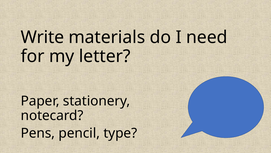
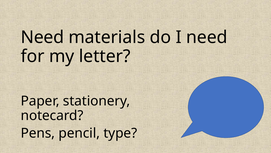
Write at (42, 37): Write -> Need
